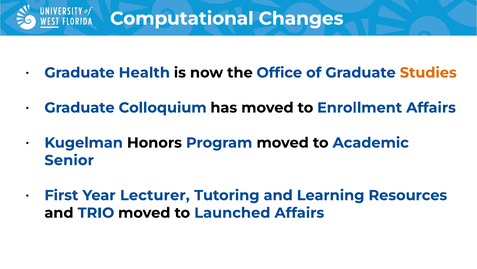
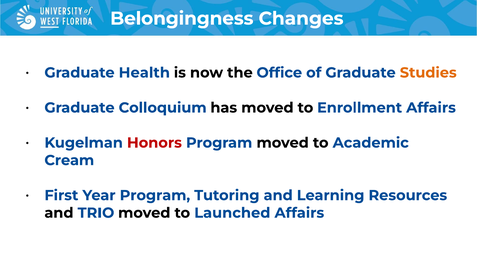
Computational: Computational -> Belongingness
Honors colour: black -> red
Senior: Senior -> Cream
Year Lecturer: Lecturer -> Program
